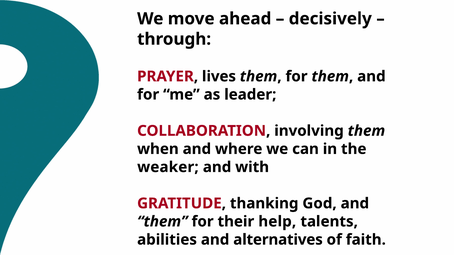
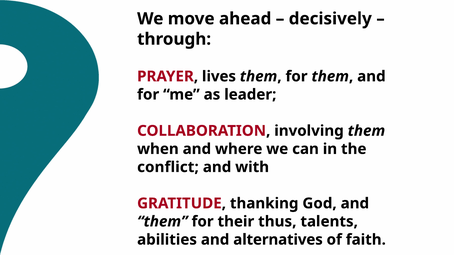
weaker: weaker -> conflict
help: help -> thus
